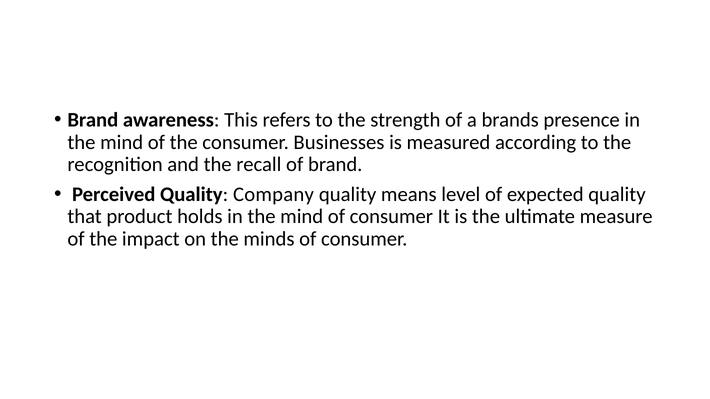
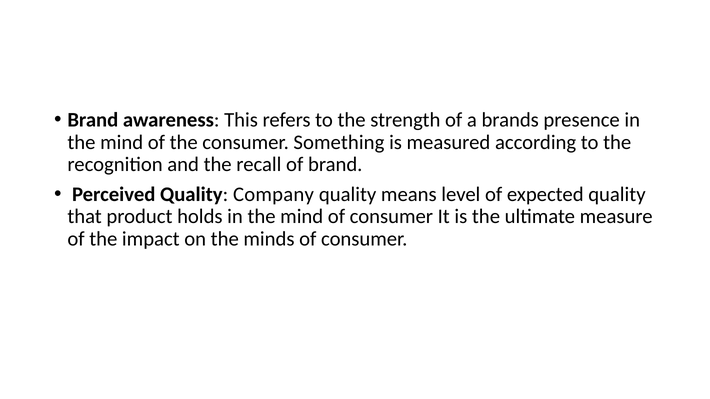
Businesses: Businesses -> Something
